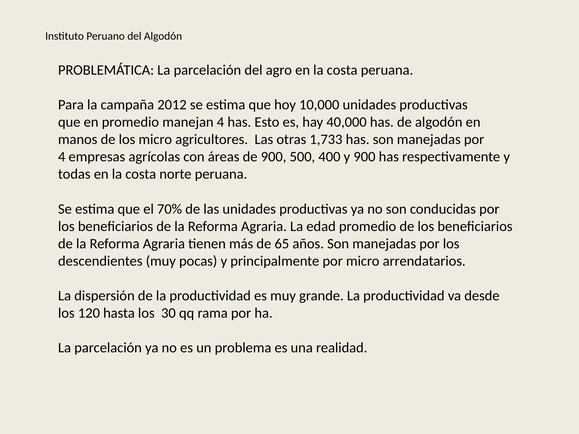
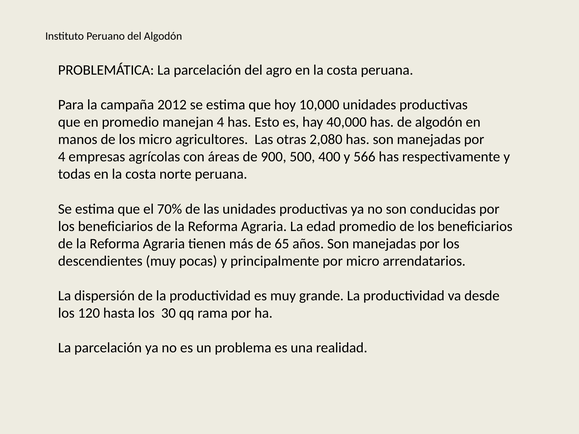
1,733: 1,733 -> 2,080
y 900: 900 -> 566
